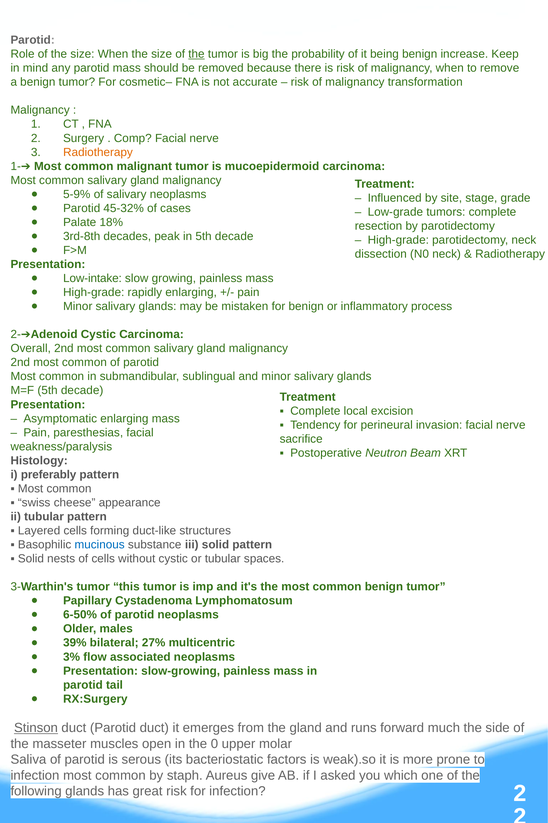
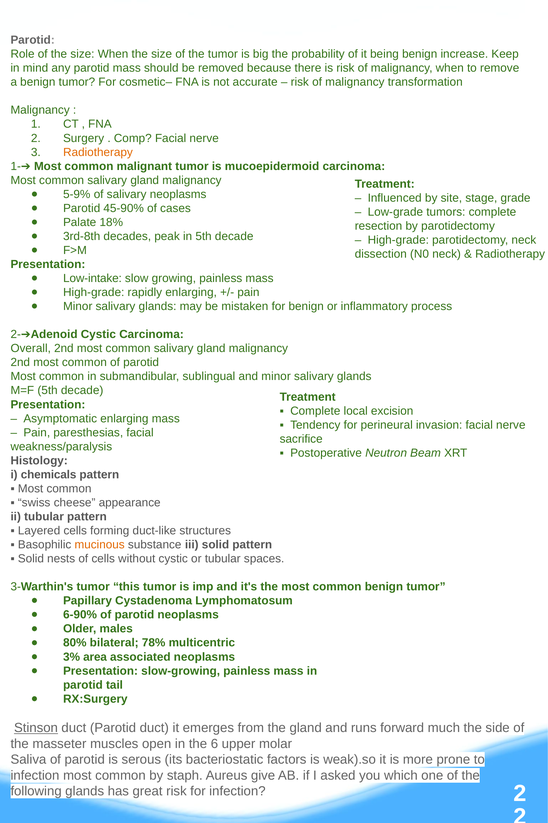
the at (196, 54) underline: present -> none
45-32%: 45-32% -> 45-90%
preferably: preferably -> chemicals
mucinous colour: blue -> orange
6-50%: 6-50% -> 6-90%
39%: 39% -> 80%
27%: 27% -> 78%
flow: flow -> area
0: 0 -> 6
